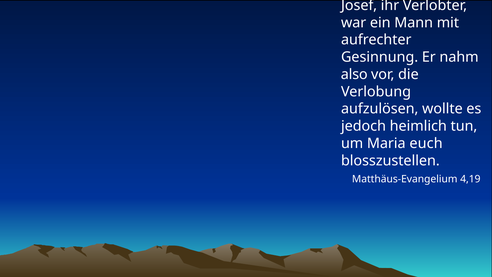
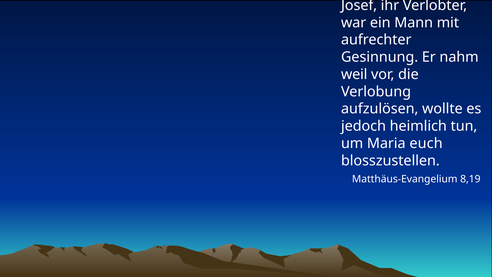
also: also -> weil
4,19: 4,19 -> 8,19
